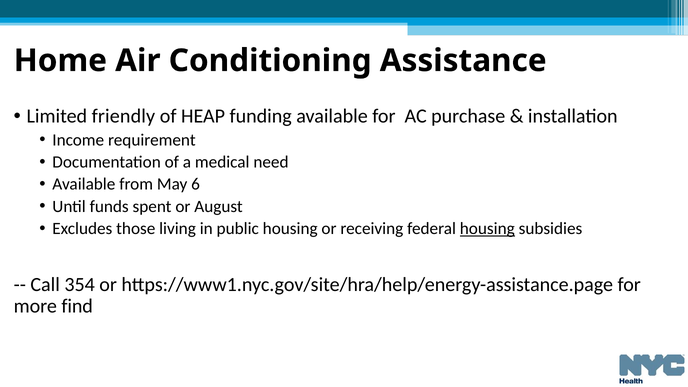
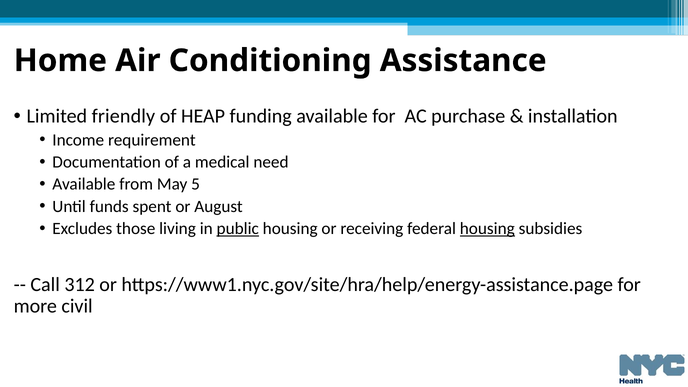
6: 6 -> 5
public underline: none -> present
354: 354 -> 312
find: find -> civil
